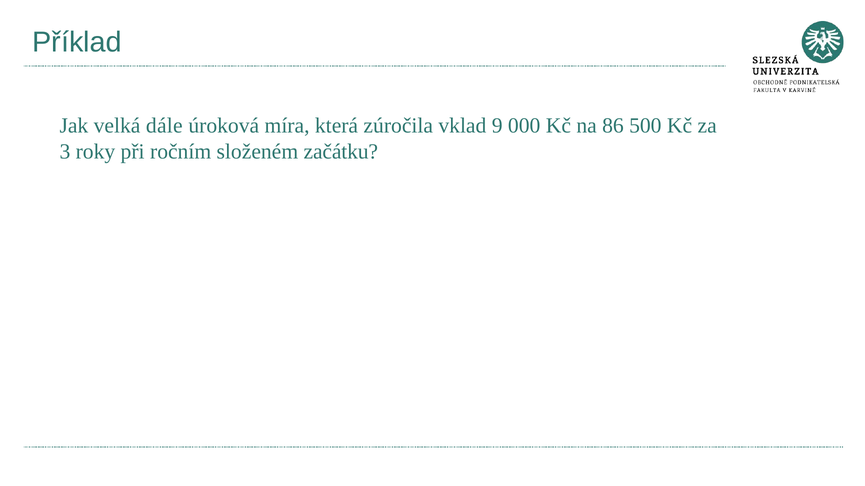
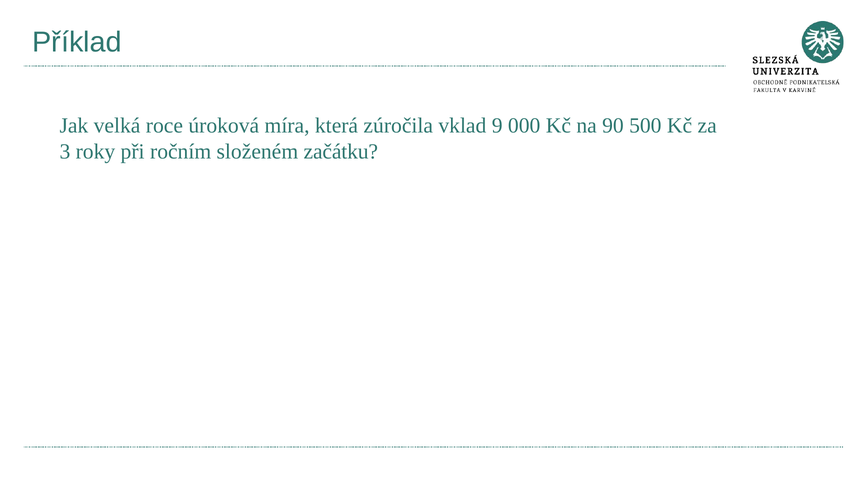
dále: dále -> roce
86: 86 -> 90
